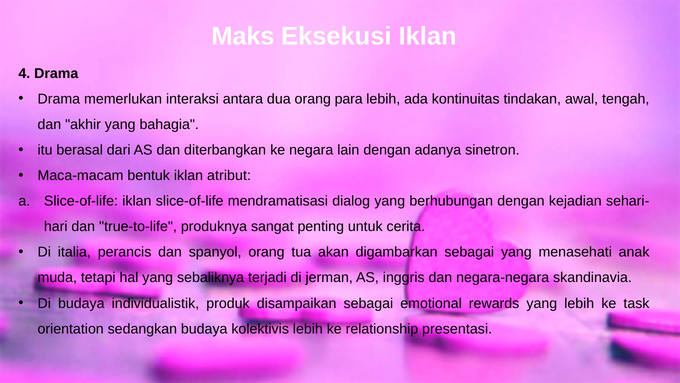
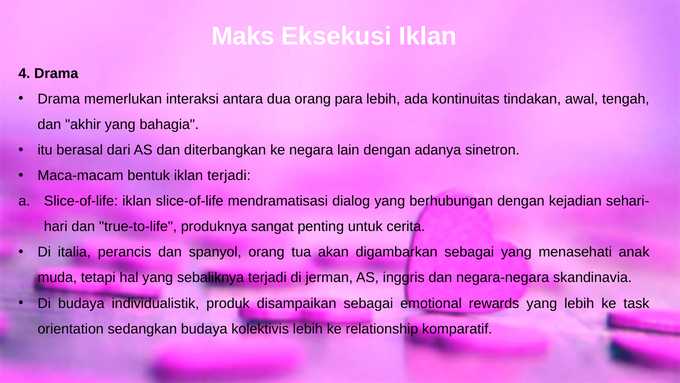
iklan atribut: atribut -> terjadi
presentasi: presentasi -> komparatif
